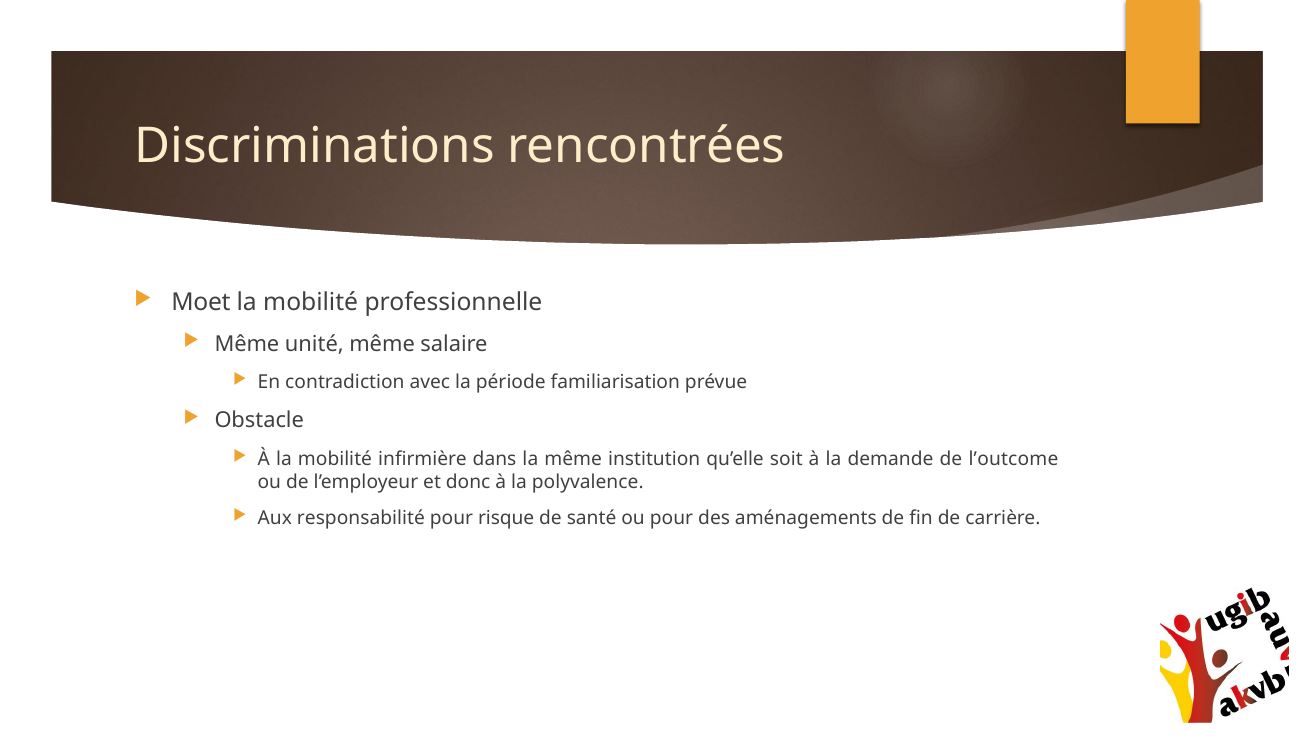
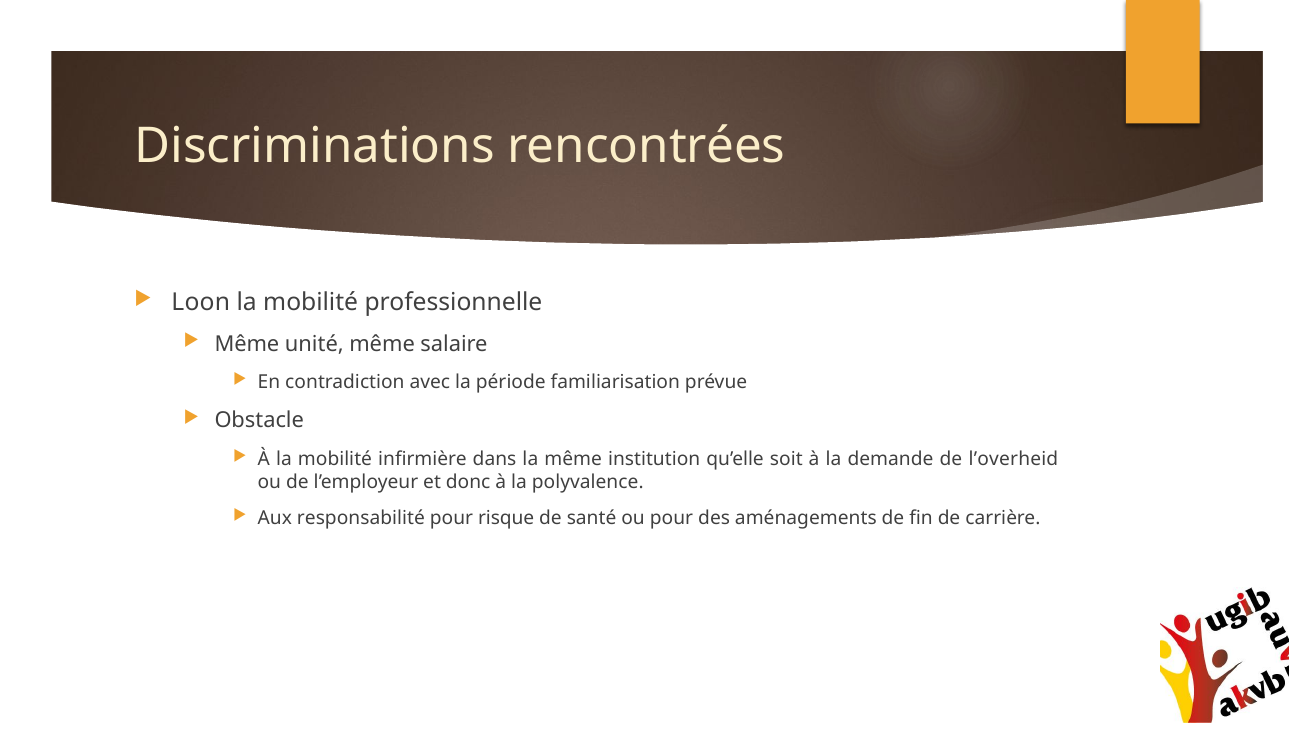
Moet: Moet -> Loon
l’outcome: l’outcome -> l’overheid
